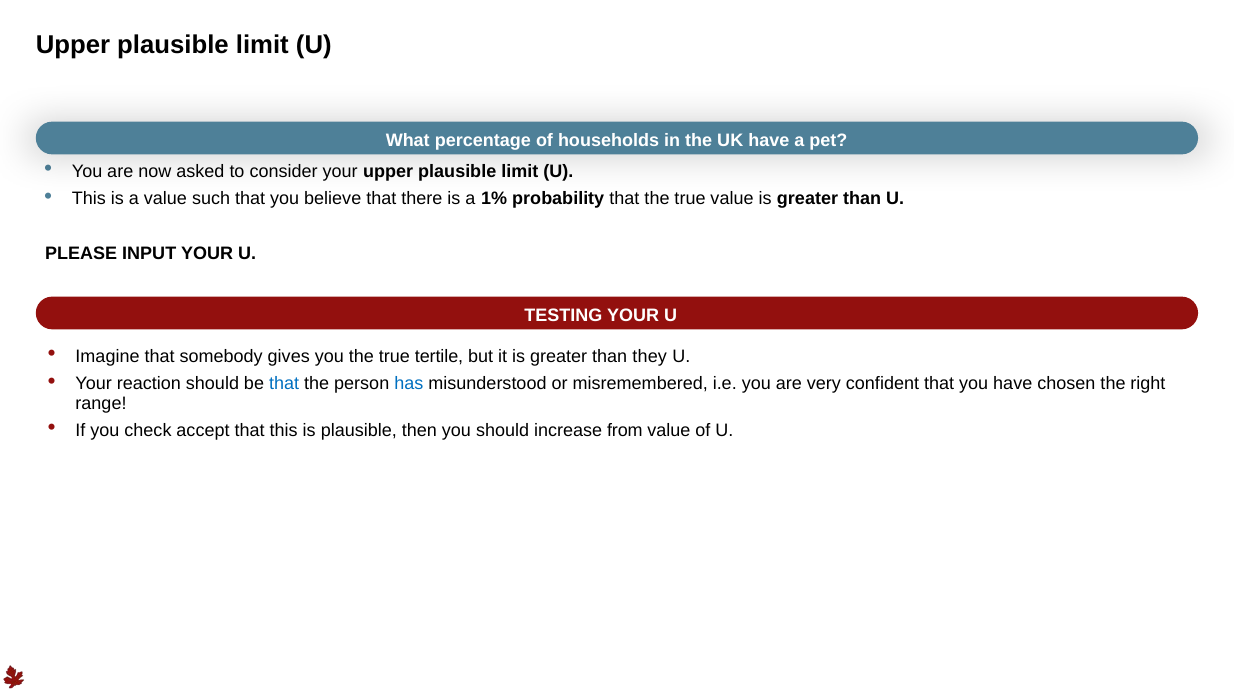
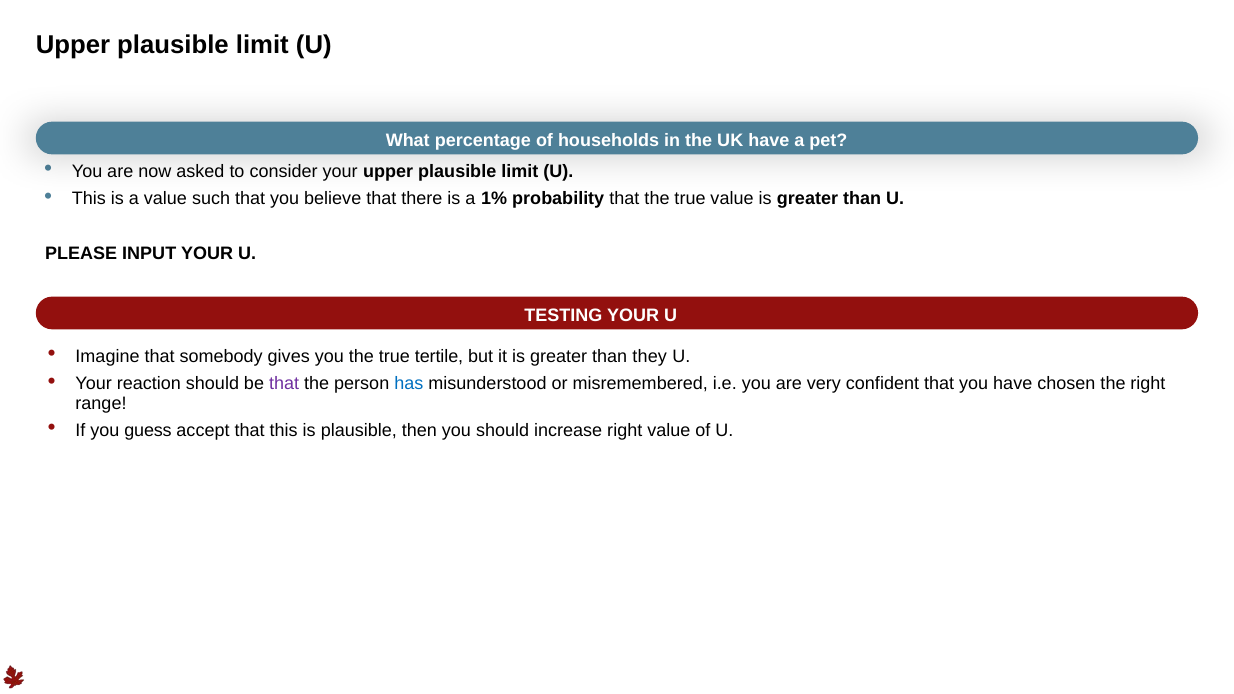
that at (284, 384) colour: blue -> purple
check: check -> guess
increase from: from -> right
